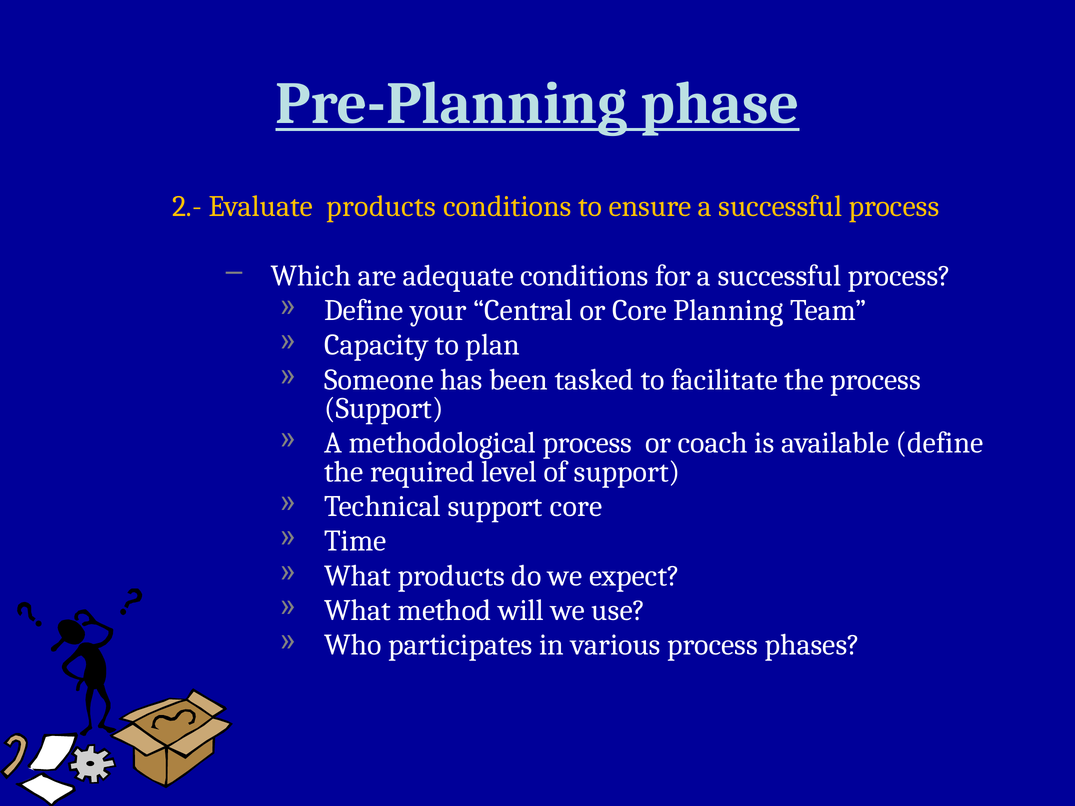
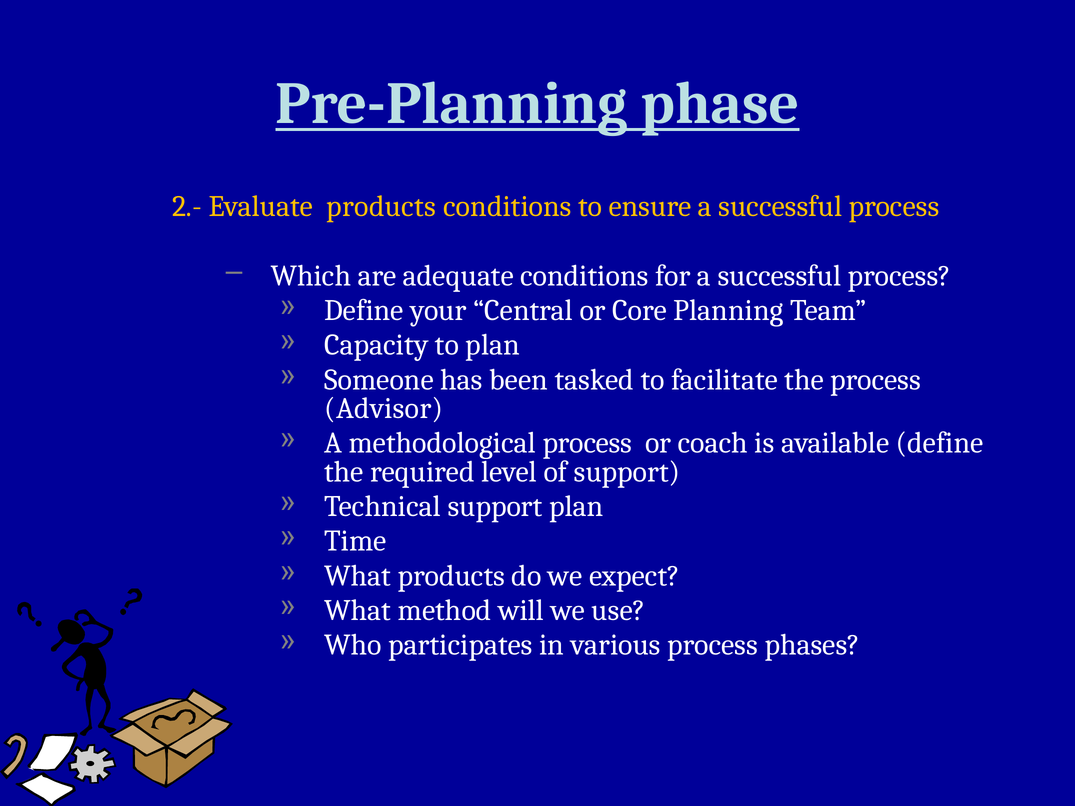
Support at (384, 409): Support -> Advisor
support core: core -> plan
